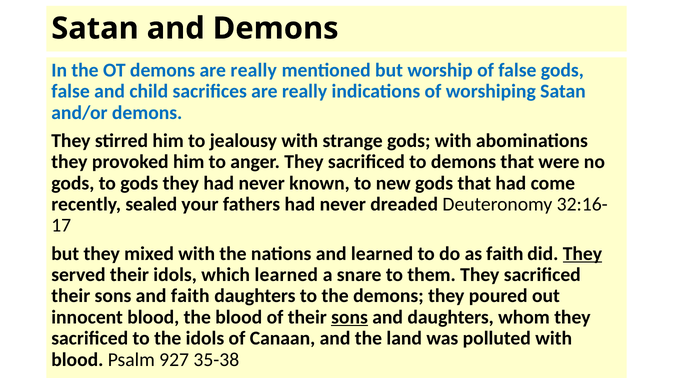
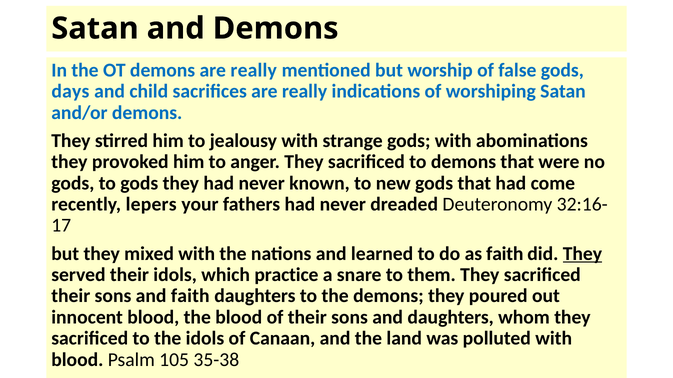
false at (71, 92): false -> days
sealed: sealed -> lepers
which learned: learned -> practice
sons at (350, 318) underline: present -> none
927: 927 -> 105
